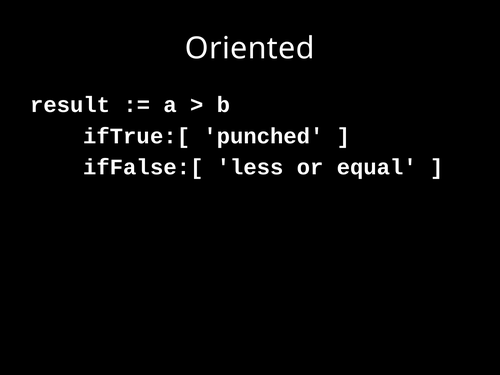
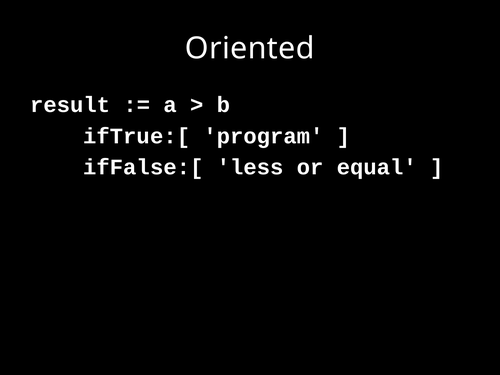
punched: punched -> program
